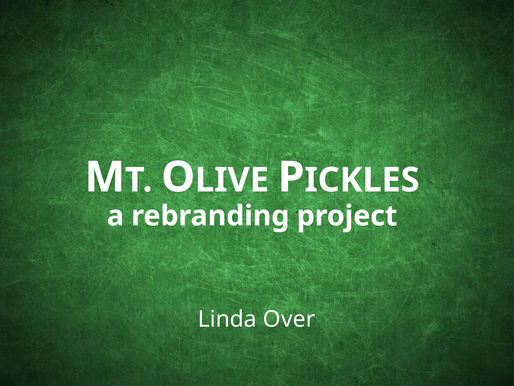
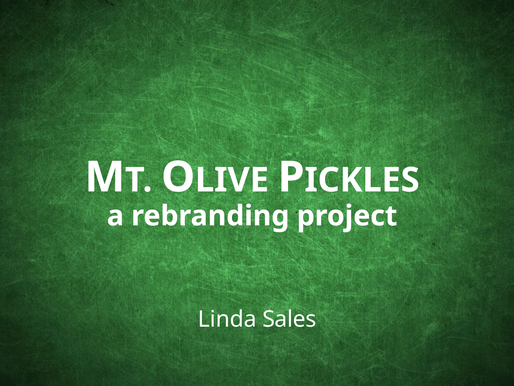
Over: Over -> Sales
